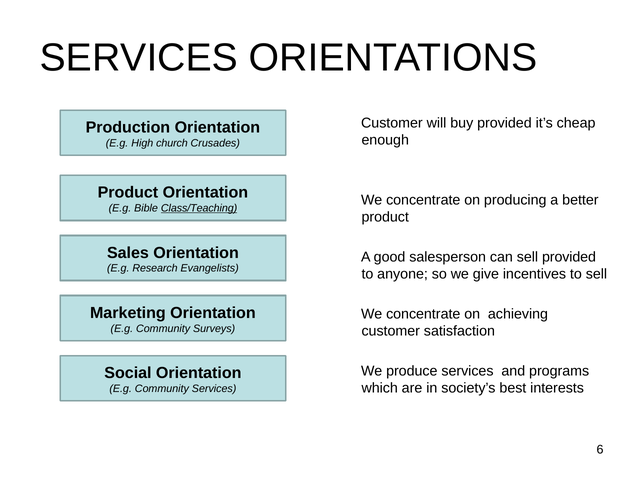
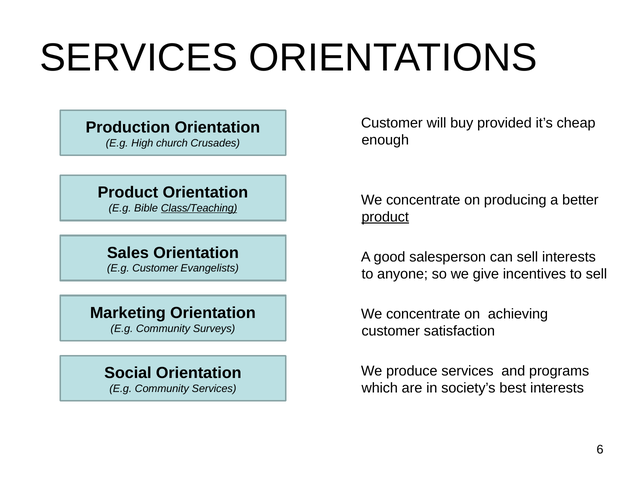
product at (385, 217) underline: none -> present
sell provided: provided -> interests
E.g Research: Research -> Customer
